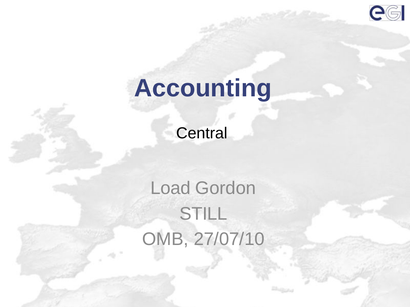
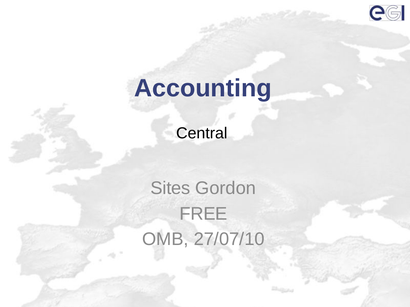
Load: Load -> Sites
STILL: STILL -> FREE
